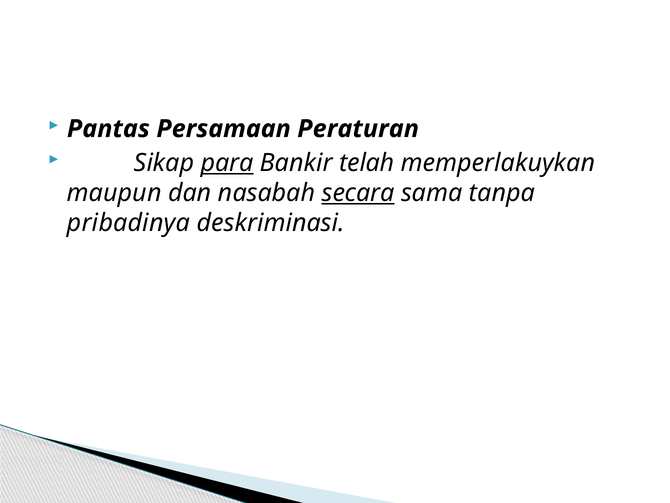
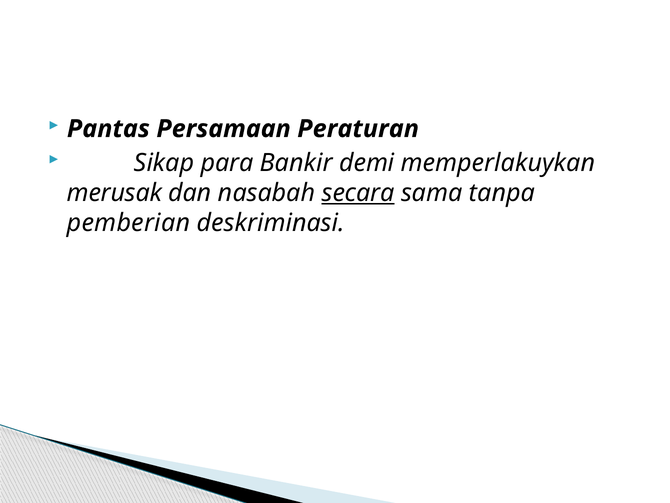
para underline: present -> none
telah: telah -> demi
maupun: maupun -> merusak
pribadinya: pribadinya -> pemberian
